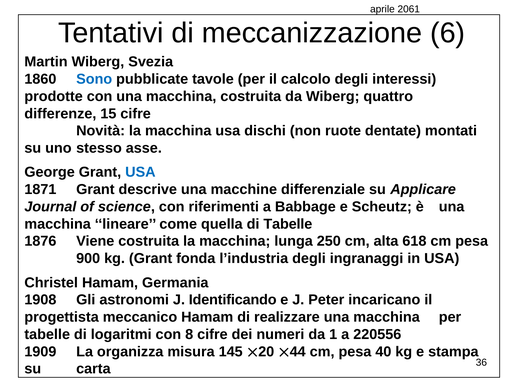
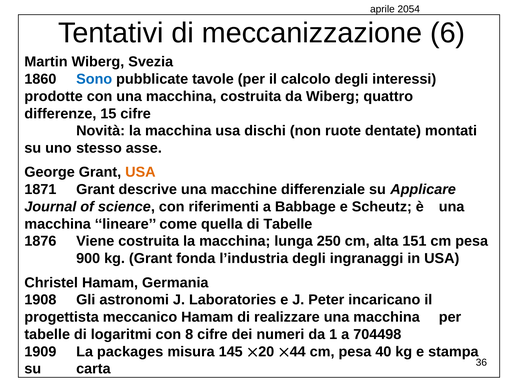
2061: 2061 -> 2054
USA at (140, 172) colour: blue -> orange
618: 618 -> 151
Identificando: Identificando -> Laboratories
220556: 220556 -> 704498
organizza: organizza -> packages
